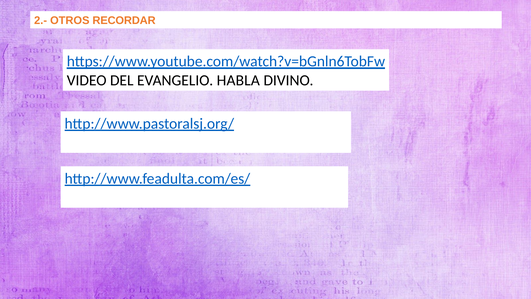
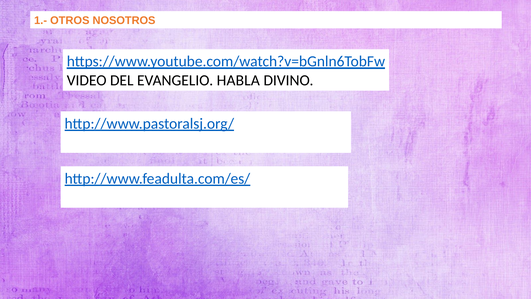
2.-: 2.- -> 1.-
RECORDAR: RECORDAR -> NOSOTROS
